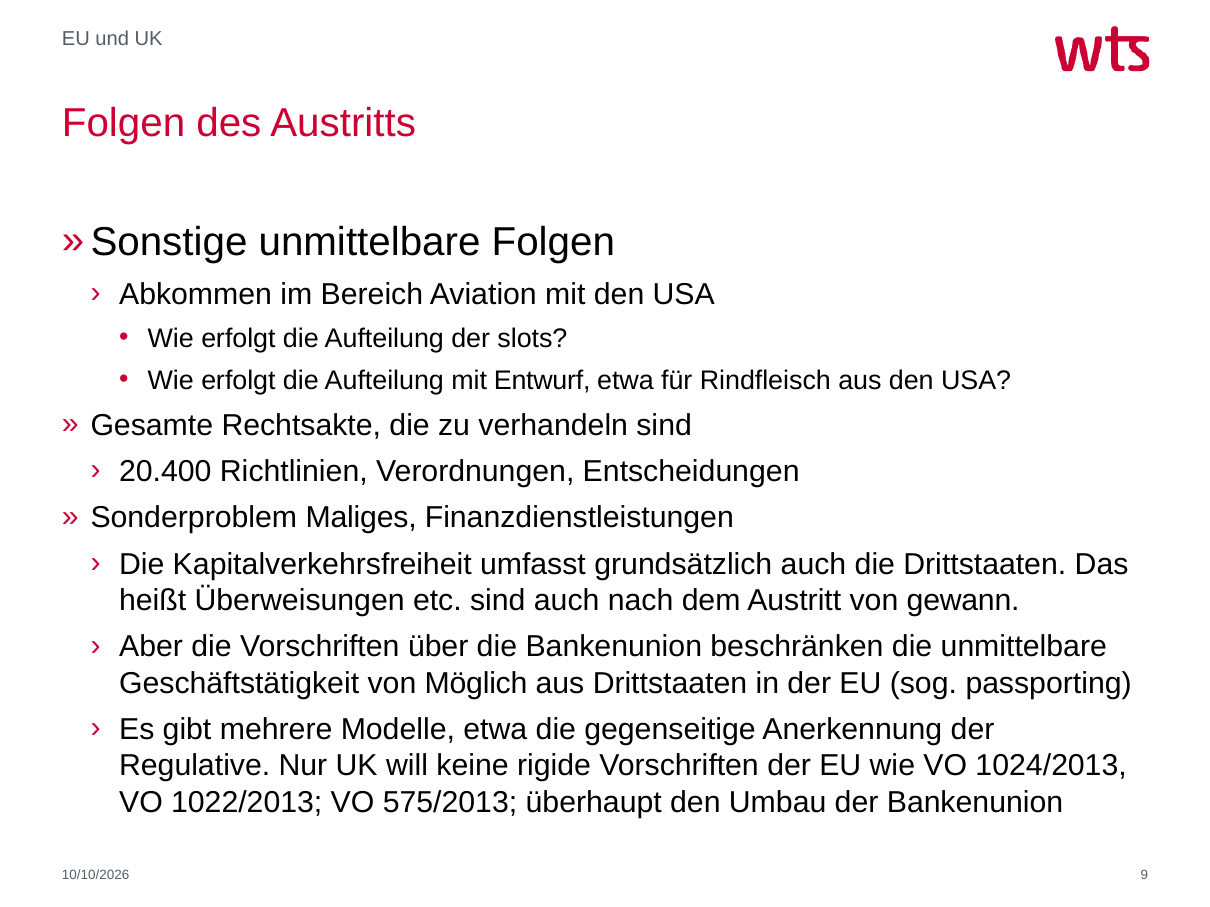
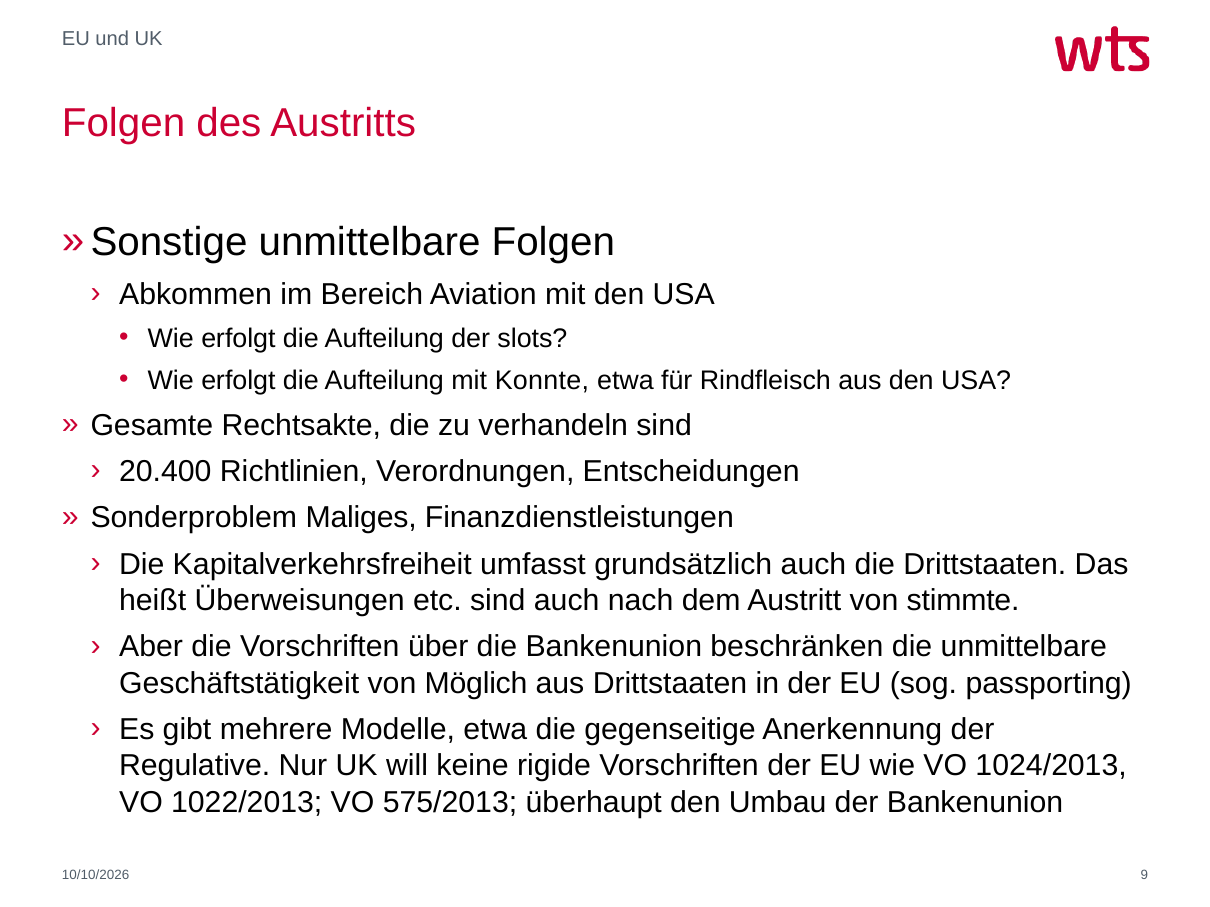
Entwurf: Entwurf -> Konnte
gewann: gewann -> stimmte
